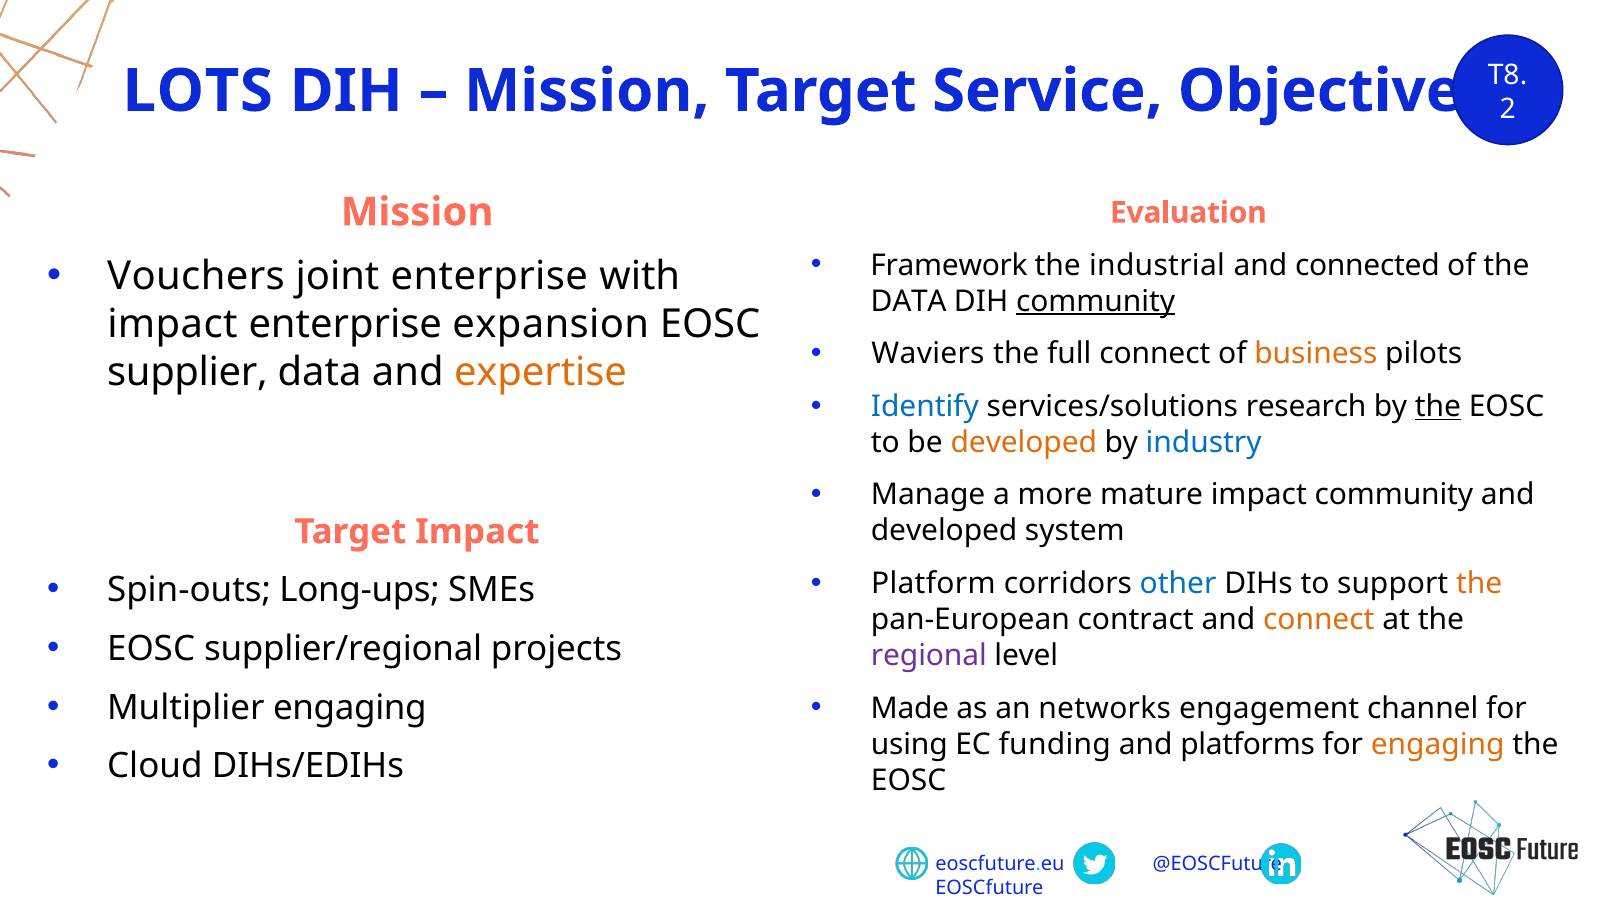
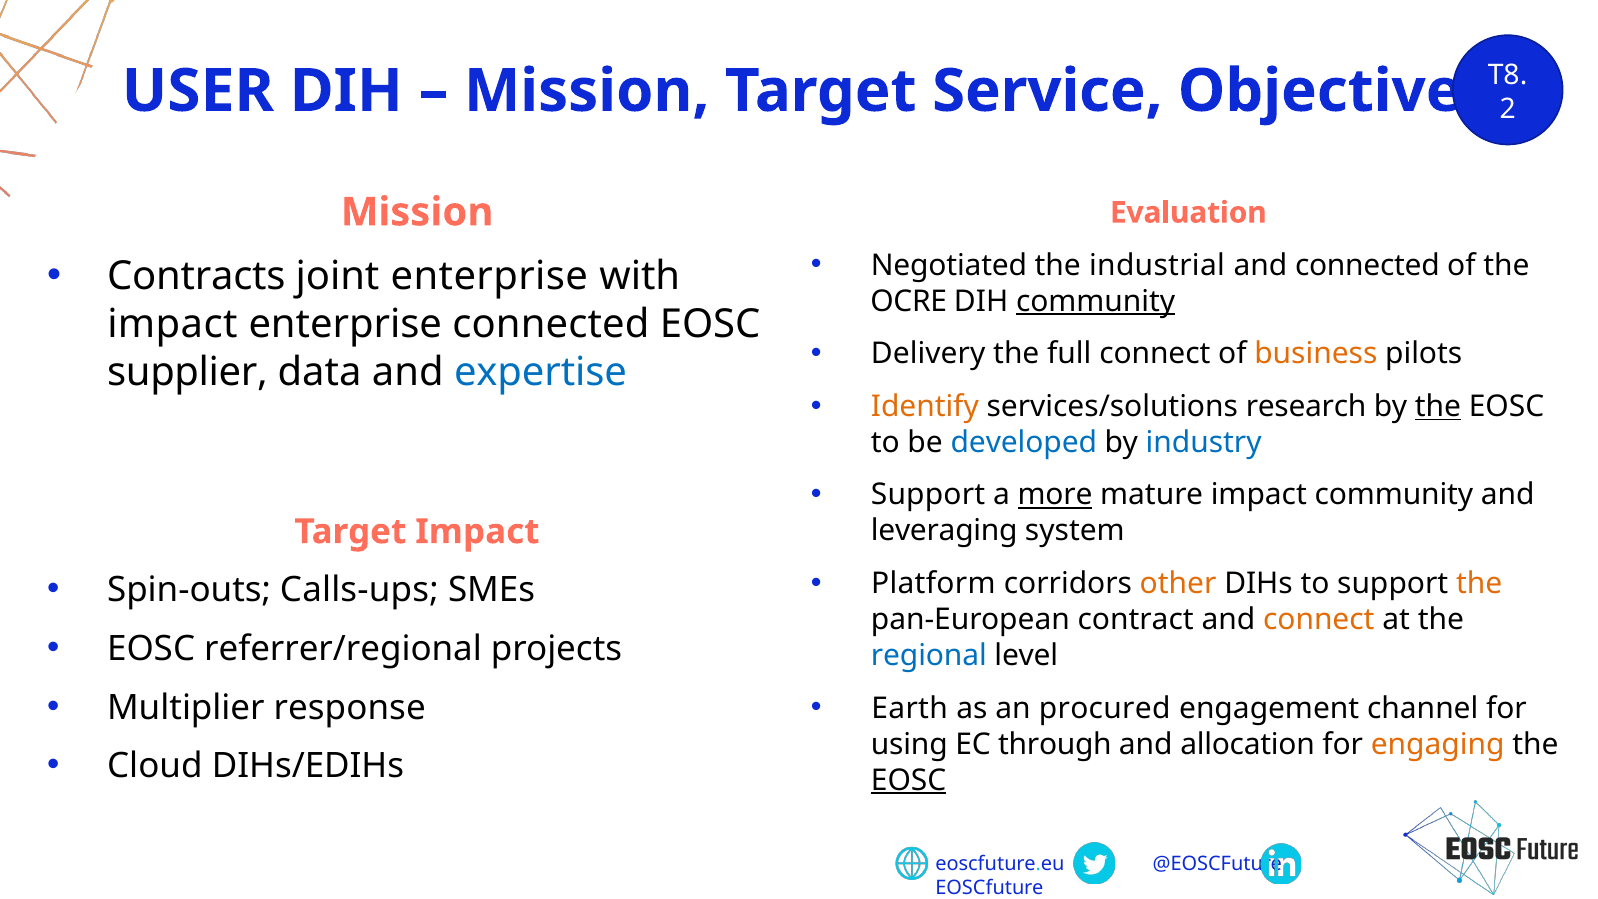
LOTS: LOTS -> USER
Framework: Framework -> Negotiated
Vouchers: Vouchers -> Contracts
DATA at (909, 301): DATA -> OCRE
enterprise expansion: expansion -> connected
Waviers: Waviers -> Delivery
expertise colour: orange -> blue
Identify colour: blue -> orange
developed at (1024, 442) colour: orange -> blue
Manage at (928, 495): Manage -> Support
more underline: none -> present
developed at (944, 531): developed -> leveraging
other colour: blue -> orange
Long-ups: Long-ups -> Calls-ups
supplier/regional: supplier/regional -> referrer/regional
regional colour: purple -> blue
Multiplier engaging: engaging -> response
Made: Made -> Earth
networks: networks -> procured
funding: funding -> through
platforms: platforms -> allocation
EOSC at (909, 780) underline: none -> present
